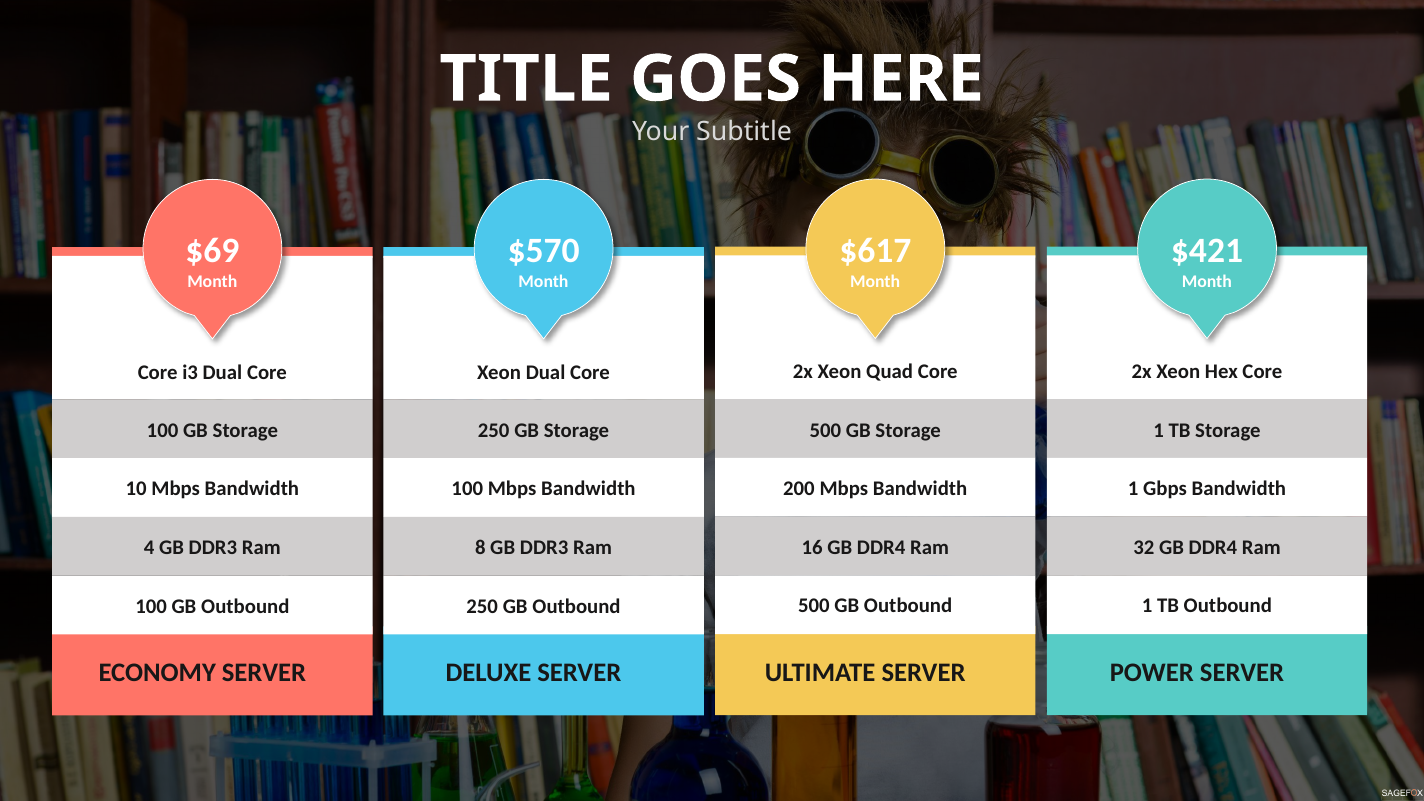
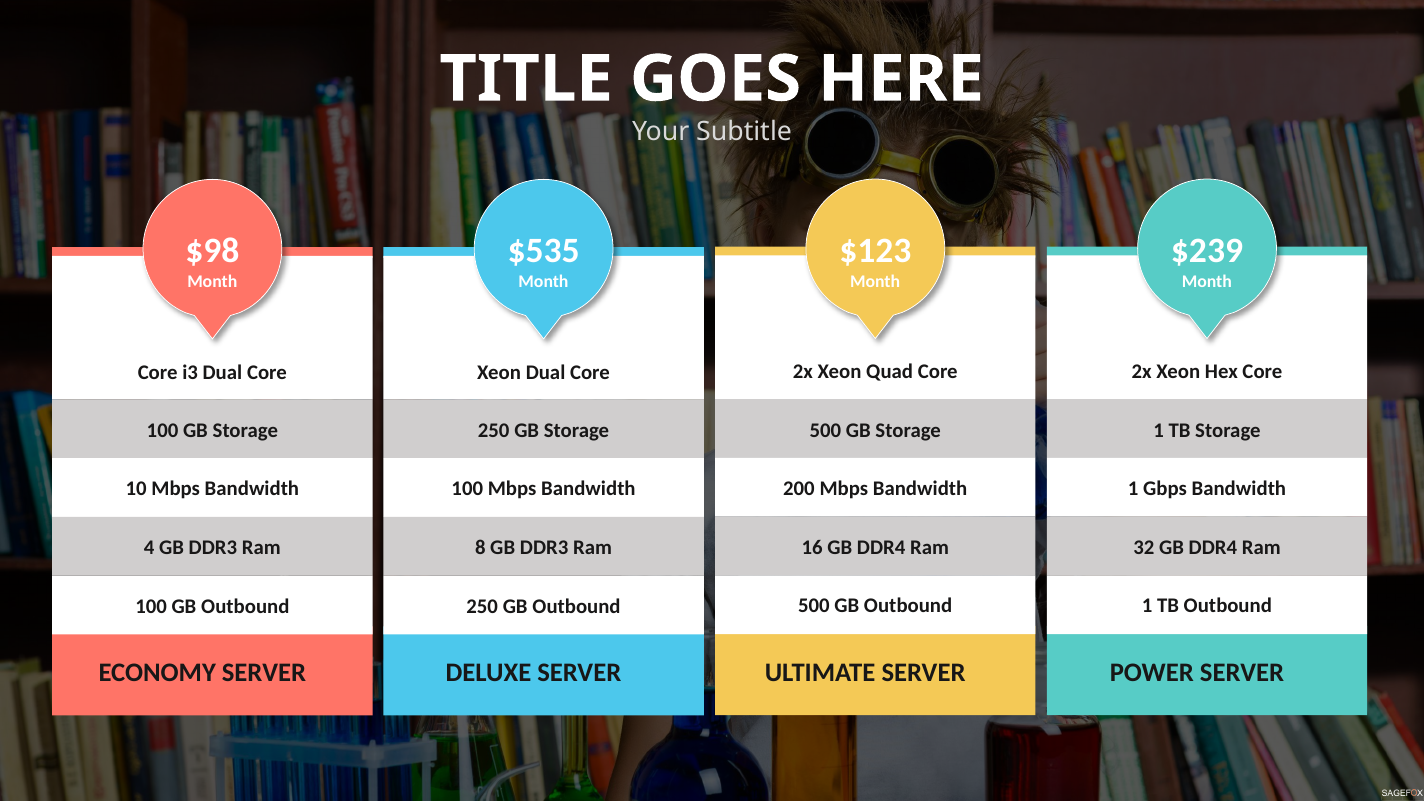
$617: $617 -> $123
$421: $421 -> $239
$69: $69 -> $98
$570: $570 -> $535
